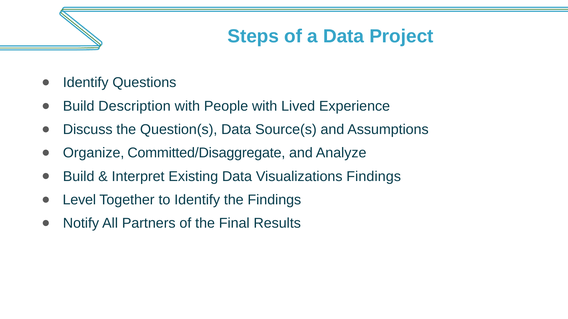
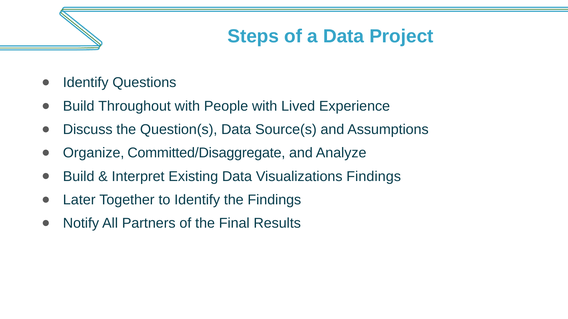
Description: Description -> Throughout
Level: Level -> Later
